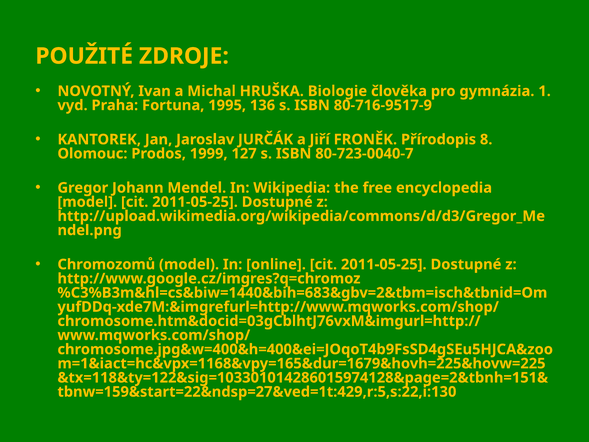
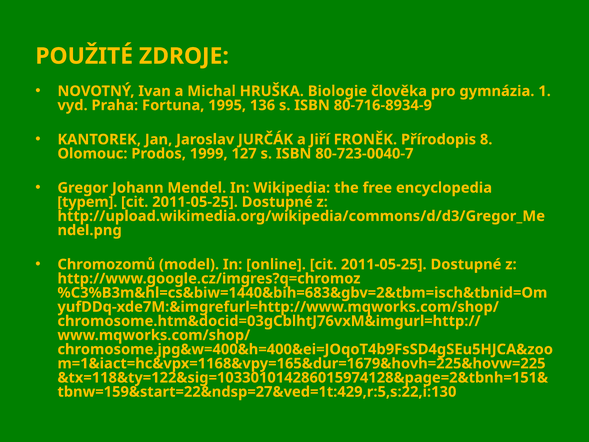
80-716-9517-9: 80-716-9517-9 -> 80-716-8934-9
model at (87, 202): model -> typem
